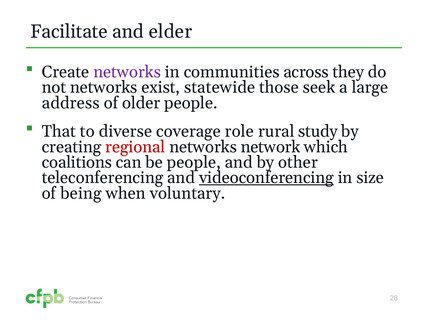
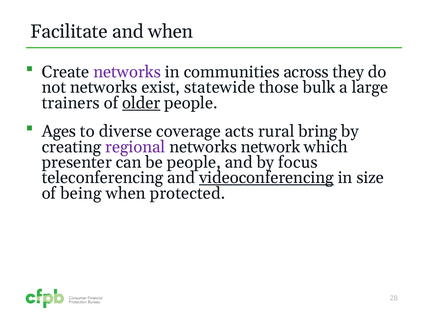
and elder: elder -> when
seek: seek -> bulk
address: address -> trainers
older underline: none -> present
That: That -> Ages
role: role -> acts
study: study -> bring
regional colour: red -> purple
coalitions: coalitions -> presenter
other: other -> focus
voluntary: voluntary -> protected
